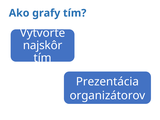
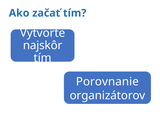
grafy: grafy -> začať
Prezentácia: Prezentácia -> Porovnanie
